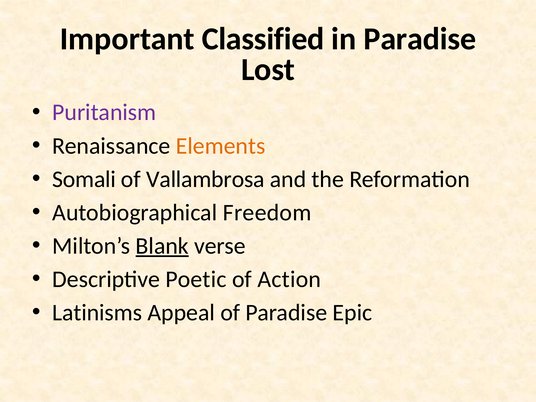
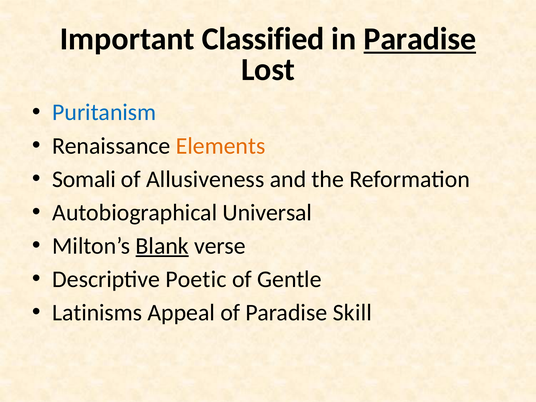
Paradise at (420, 39) underline: none -> present
Puritanism colour: purple -> blue
Vallambrosa: Vallambrosa -> Allusiveness
Freedom: Freedom -> Universal
Action: Action -> Gentle
Epic: Epic -> Skill
